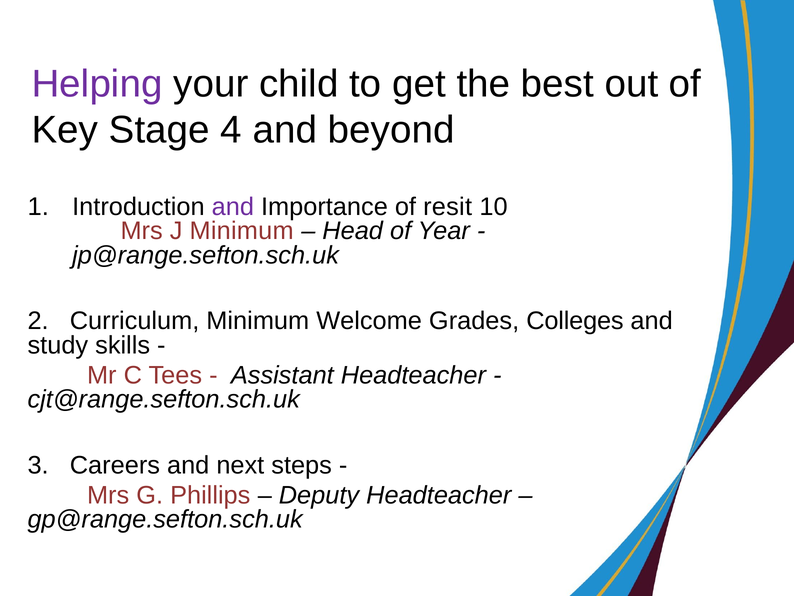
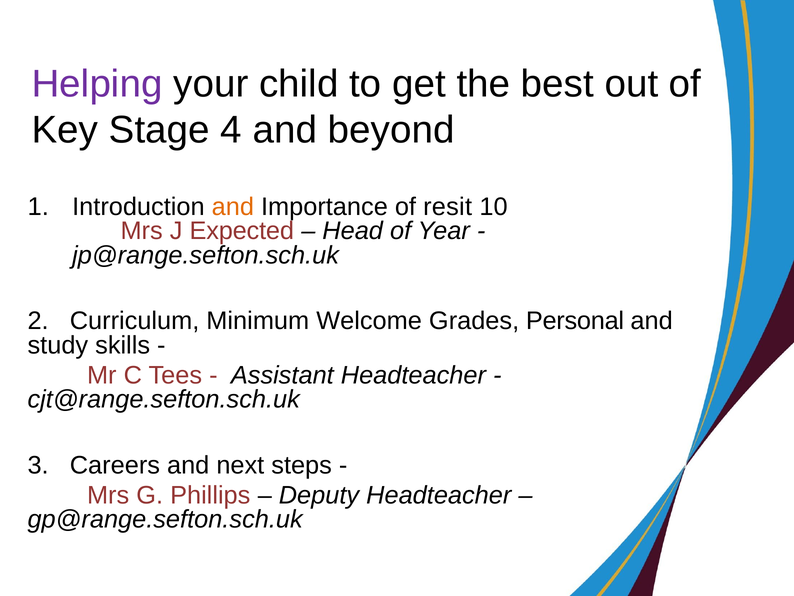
and at (233, 207) colour: purple -> orange
J Minimum: Minimum -> Expected
Colleges: Colleges -> Personal
